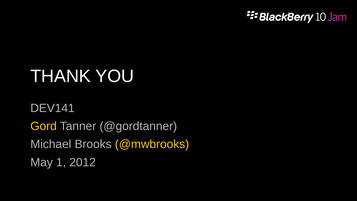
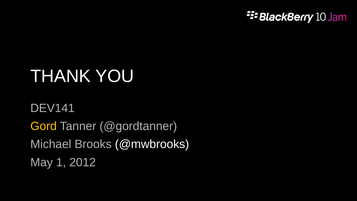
@mwbrooks colour: yellow -> white
